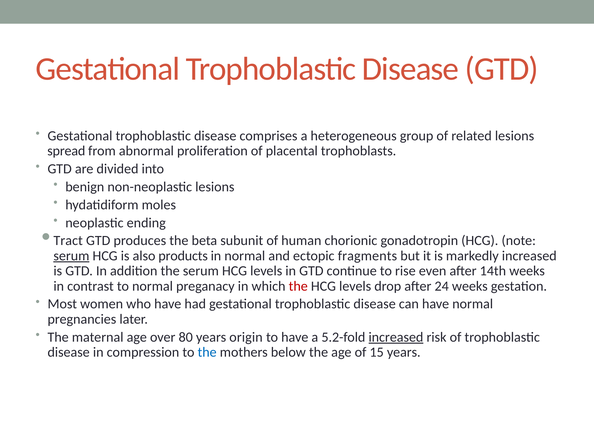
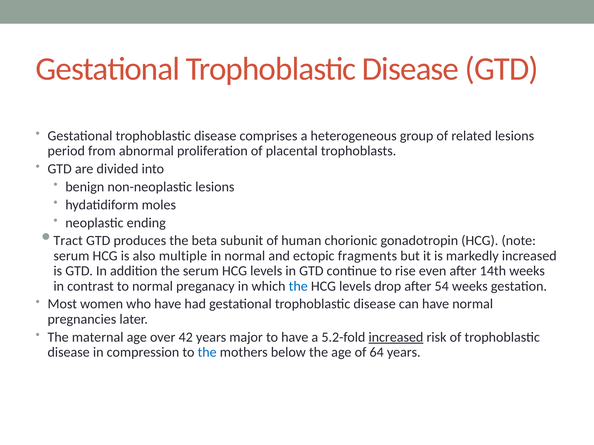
spread: spread -> period
serum at (71, 256) underline: present -> none
products: products -> multiple
the at (298, 286) colour: red -> blue
24: 24 -> 54
80: 80 -> 42
origin: origin -> major
15: 15 -> 64
